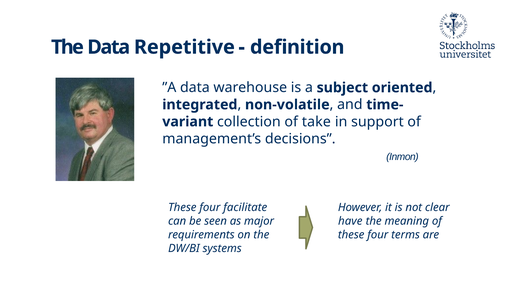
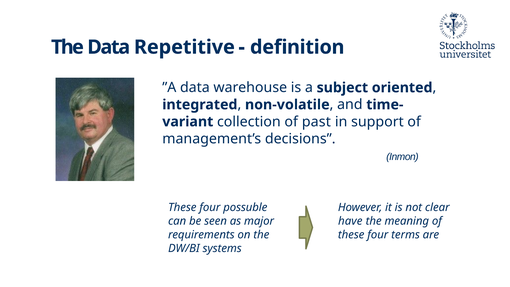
take: take -> past
facilitate: facilitate -> possuble
